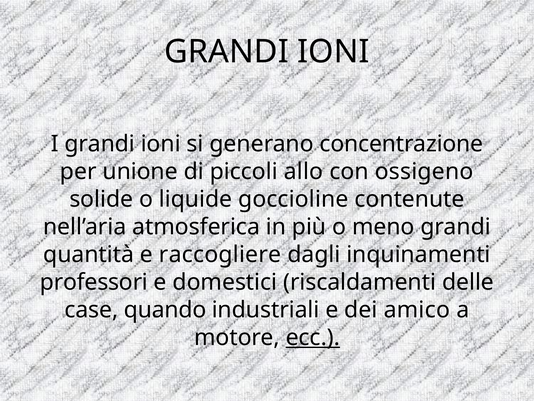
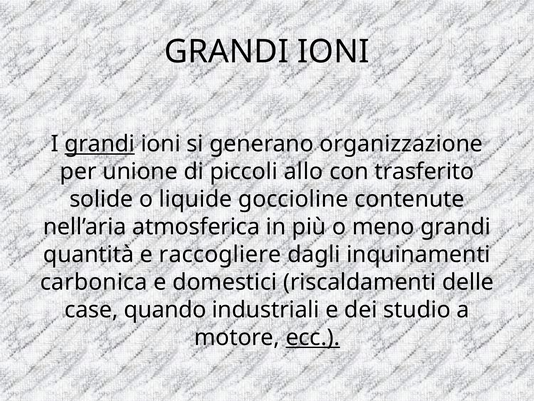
grandi at (100, 144) underline: none -> present
concentrazione: concentrazione -> organizzazione
ossigeno: ossigeno -> trasferito
professori: professori -> carbonica
amico: amico -> studio
